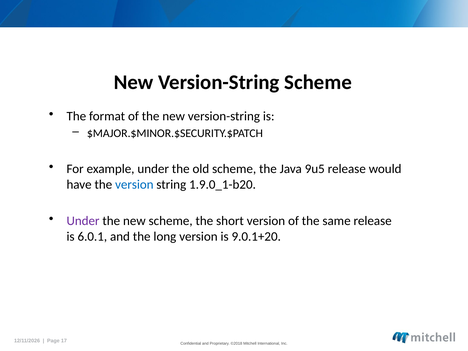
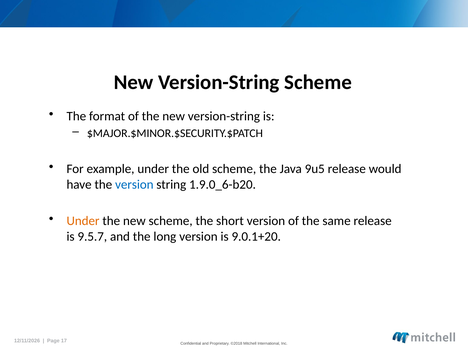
1.9.0_1-b20: 1.9.0_1-b20 -> 1.9.0_6-b20
Under at (83, 221) colour: purple -> orange
6.0.1: 6.0.1 -> 9.5.7
